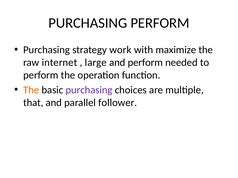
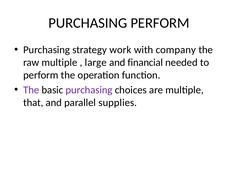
maximize: maximize -> company
raw internet: internet -> multiple
and perform: perform -> financial
The at (31, 90) colour: orange -> purple
follower: follower -> supplies
